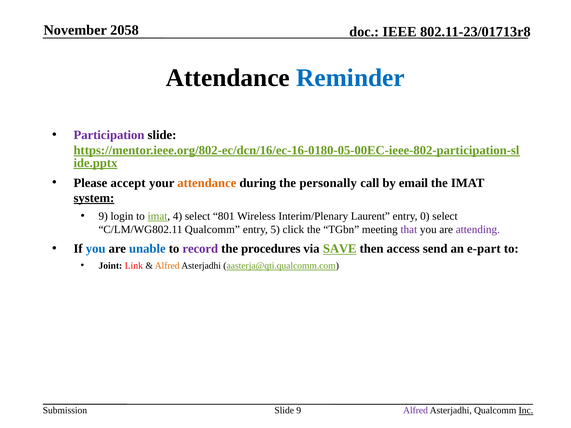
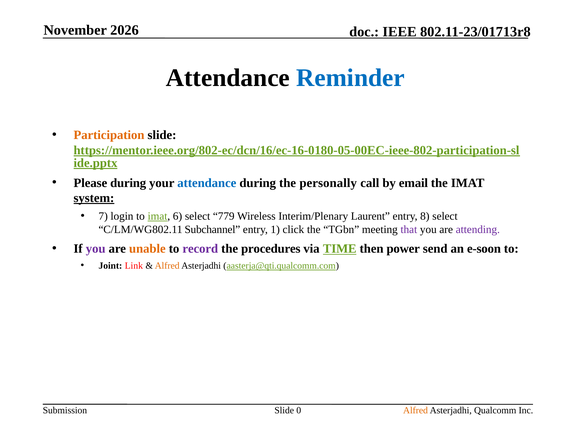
2058: 2058 -> 2026
Participation colour: purple -> orange
Please accept: accept -> during
attendance at (207, 183) colour: orange -> blue
9 at (103, 216): 9 -> 7
4: 4 -> 6
801: 801 -> 779
0: 0 -> 8
C/LM/WG802.11 Qualcomm: Qualcomm -> Subchannel
5: 5 -> 1
you at (96, 249) colour: blue -> purple
unable colour: blue -> orange
SAVE: SAVE -> TIME
access: access -> power
e-part: e-part -> e-soon
Slide 9: 9 -> 0
Alfred at (416, 411) colour: purple -> orange
Inc underline: present -> none
